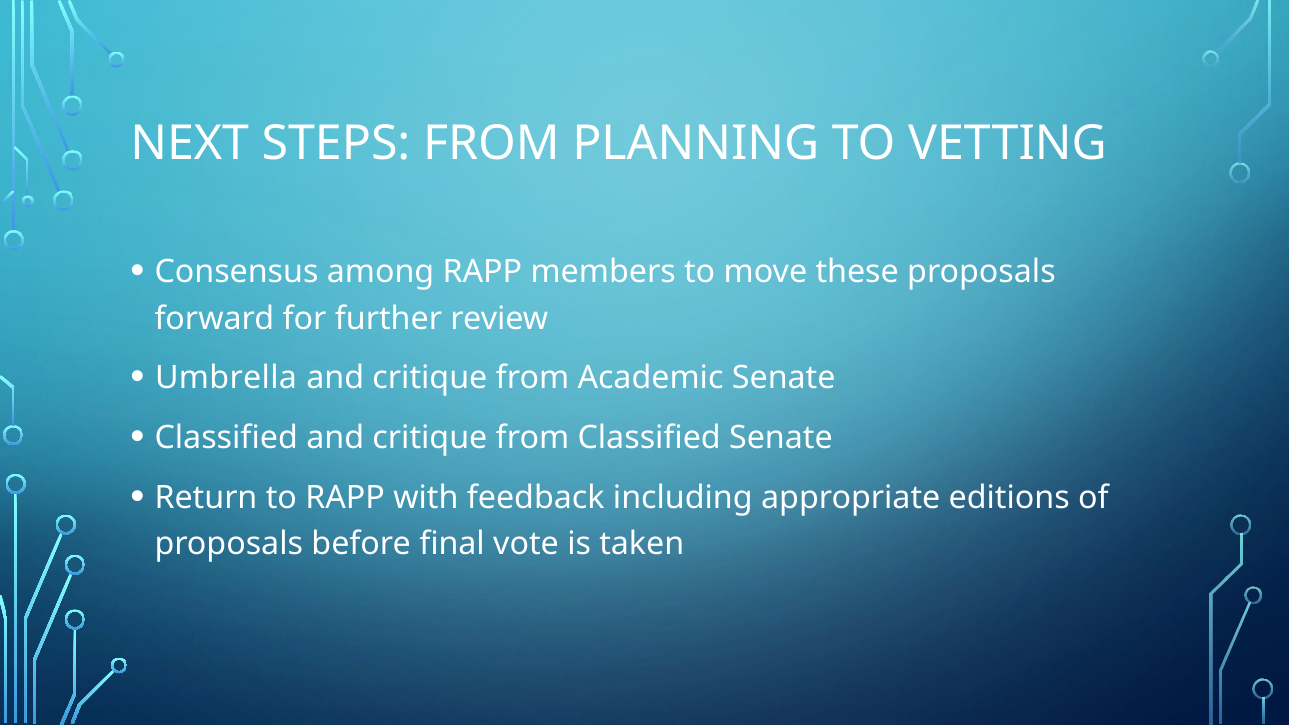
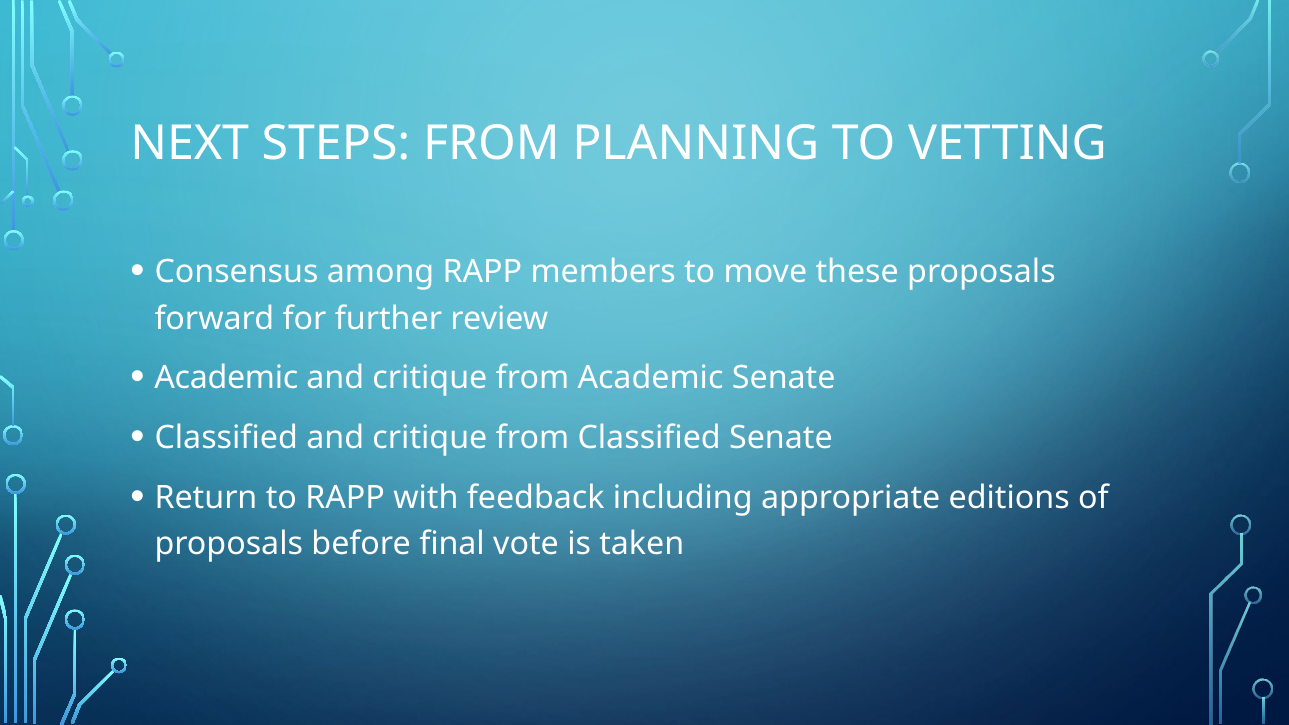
Umbrella at (226, 378): Umbrella -> Academic
